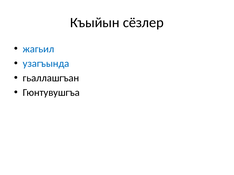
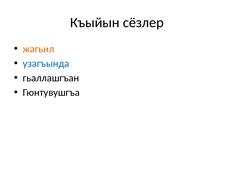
жагьил colour: blue -> orange
